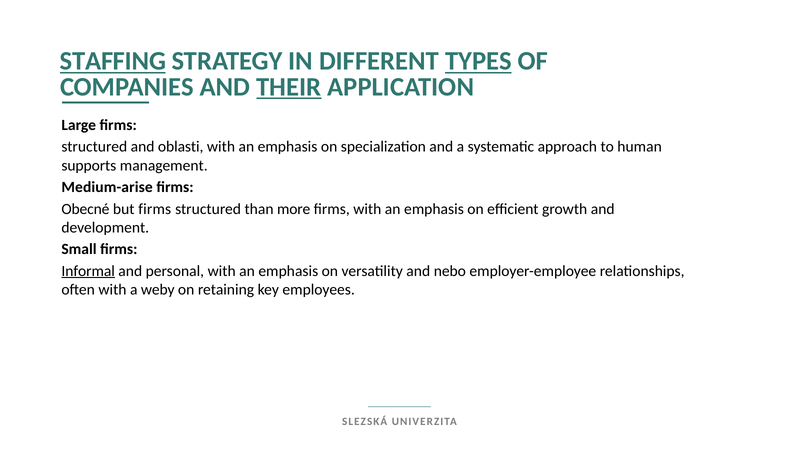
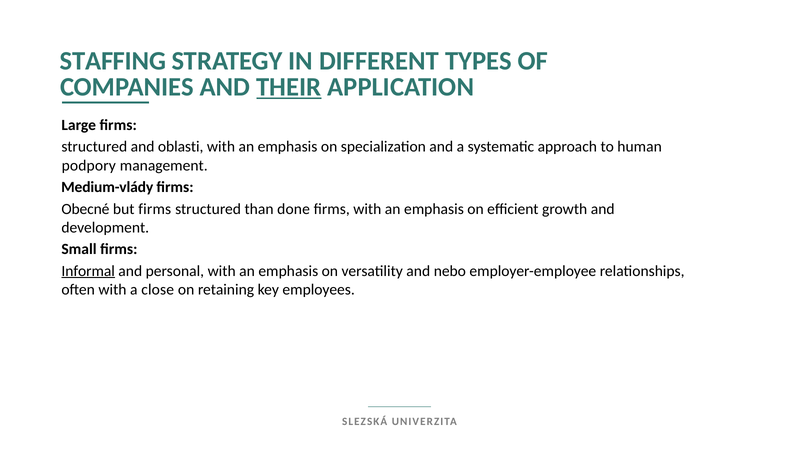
STAFFING underline: present -> none
TYPES underline: present -> none
supports: supports -> podpory
Medium-arise: Medium-arise -> Medium-vlády
more: more -> done
weby: weby -> close
